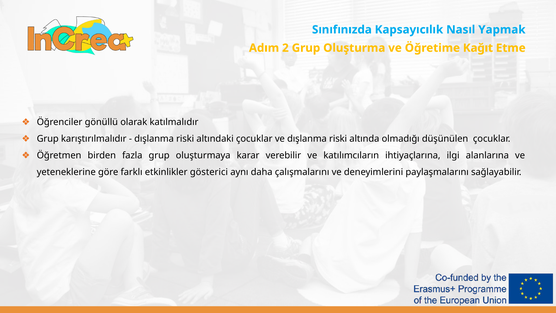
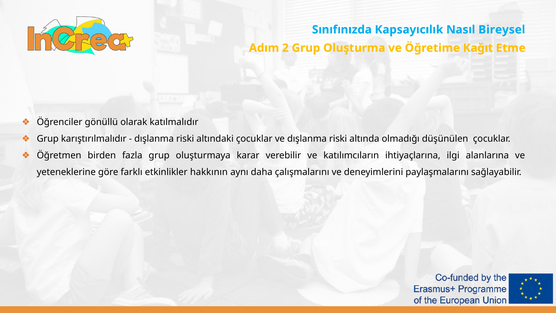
Yapmak: Yapmak -> Bireysel
gösterici: gösterici -> hakkının
